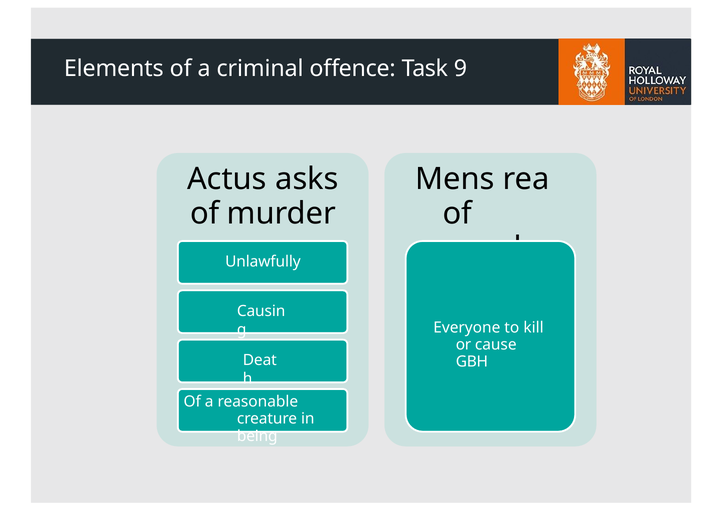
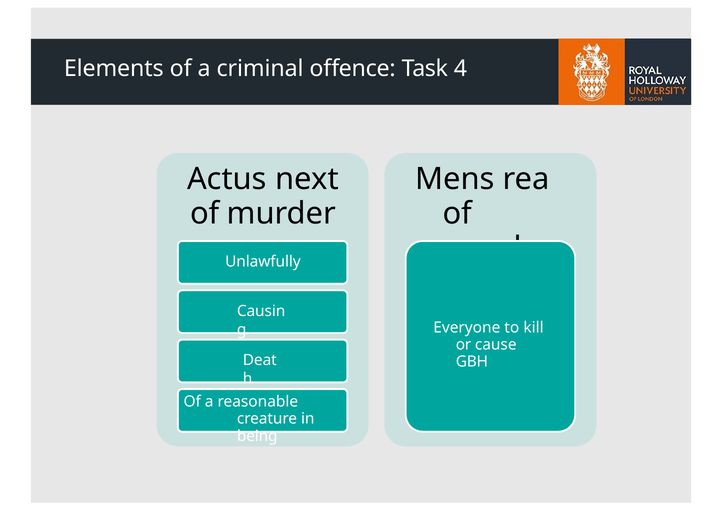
9: 9 -> 4
asks: asks -> next
